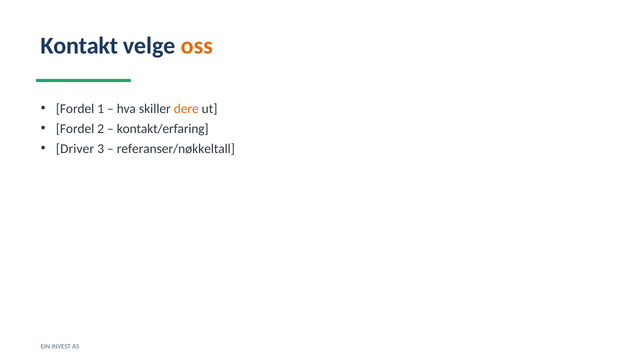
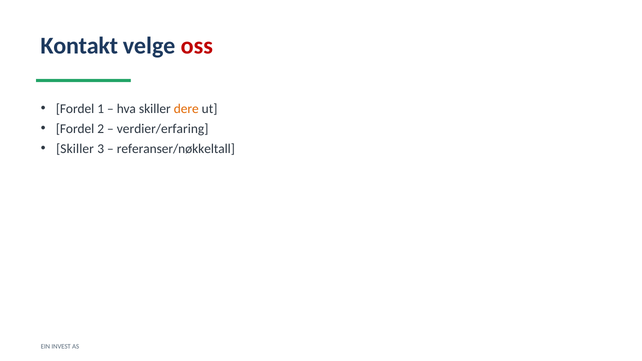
oss colour: orange -> red
kontakt/erfaring: kontakt/erfaring -> verdier/erfaring
Driver at (75, 149): Driver -> Skiller
